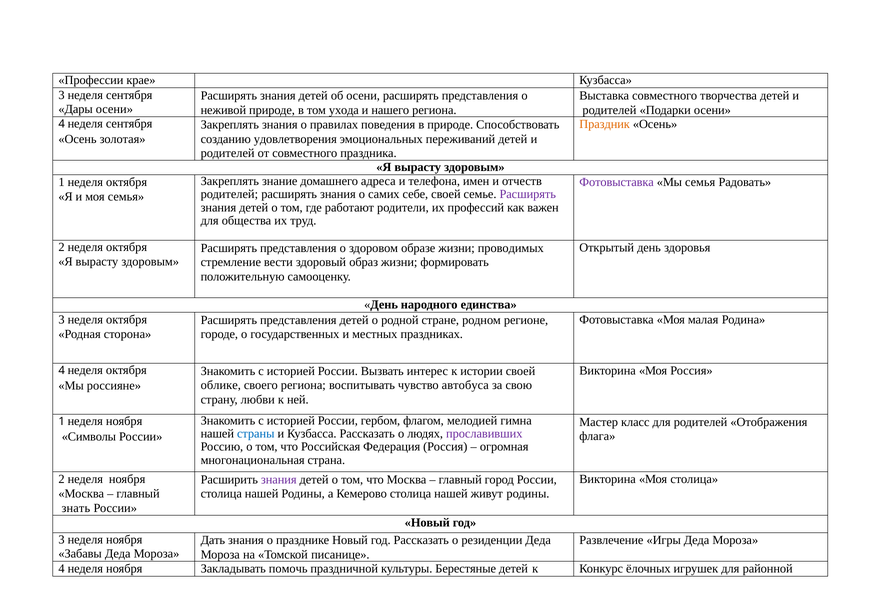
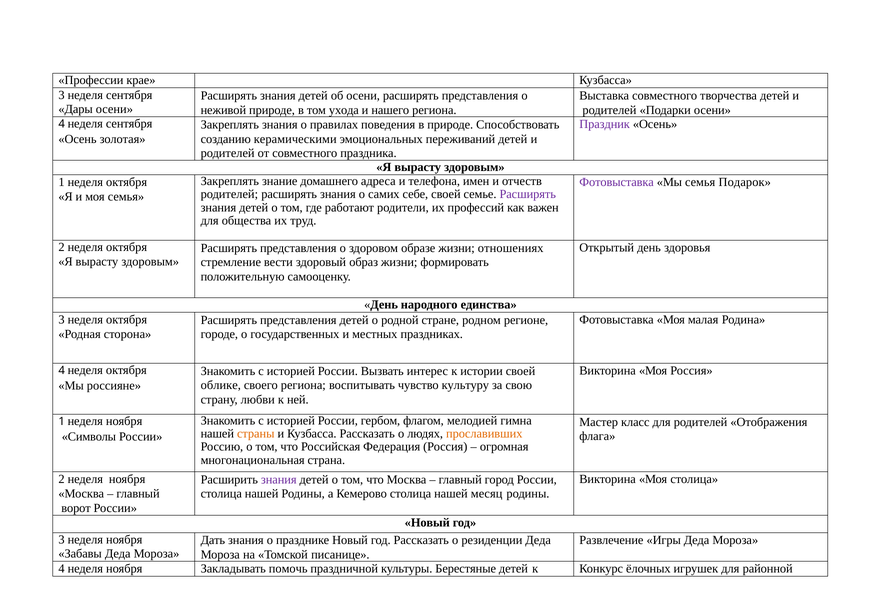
Праздник colour: orange -> purple
удовлетворения: удовлетворения -> керамическими
Радовать: Радовать -> Подарок
проводимых: проводимых -> отношениях
автобуса: автобуса -> культуру
страны colour: blue -> orange
прославивших colour: purple -> orange
живут: живут -> месяц
знать: знать -> ворот
